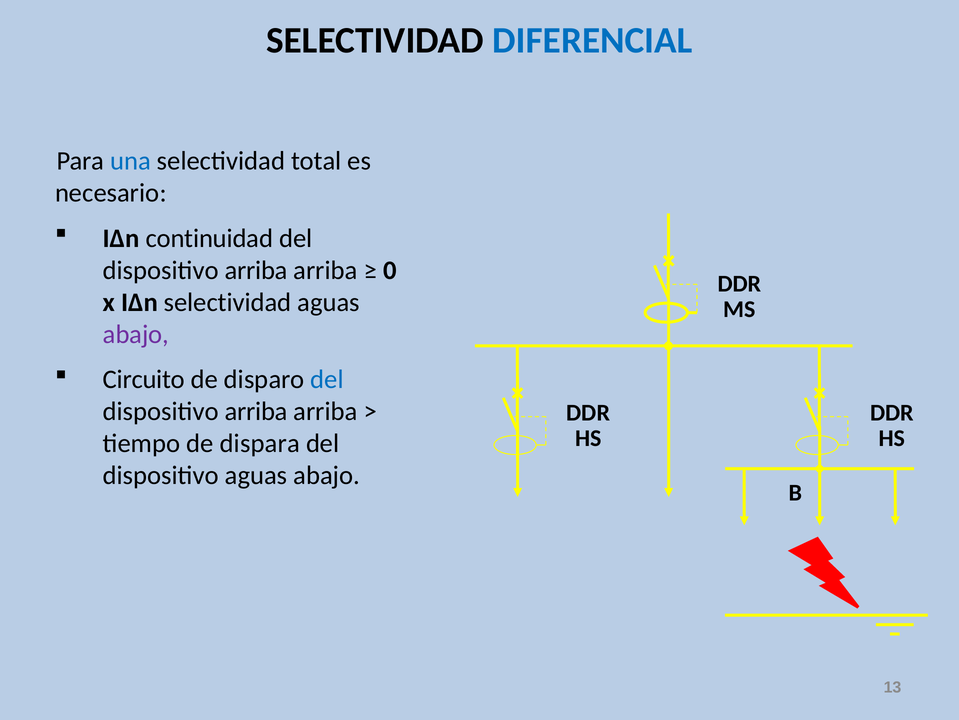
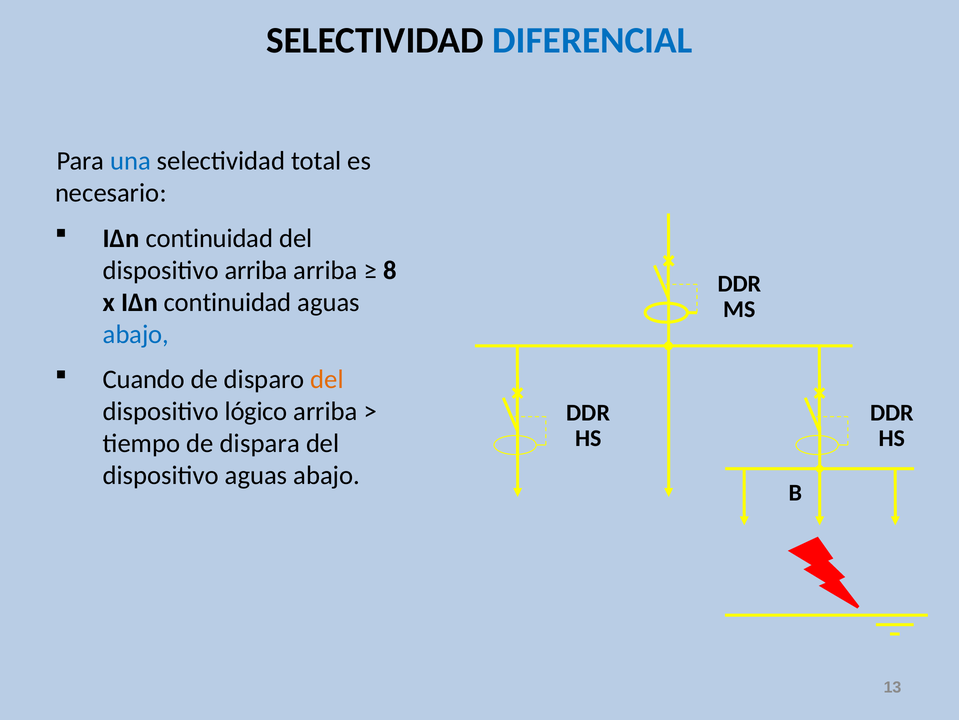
0: 0 -> 8
x IΔn selectividad: selectividad -> continuidad
abajo at (136, 334) colour: purple -> blue
Circuito: Circuito -> Cuando
del at (327, 379) colour: blue -> orange
arriba at (256, 411): arriba -> lógico
